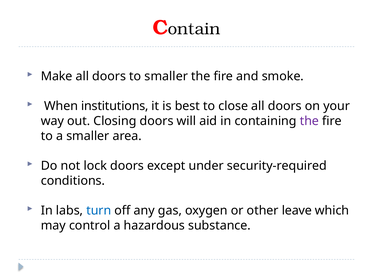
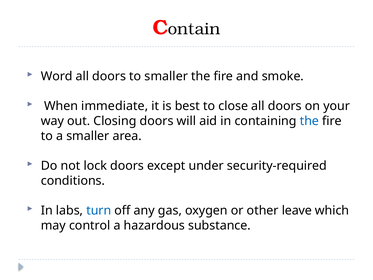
Make: Make -> Word
institutions: institutions -> immediate
the at (309, 121) colour: purple -> blue
